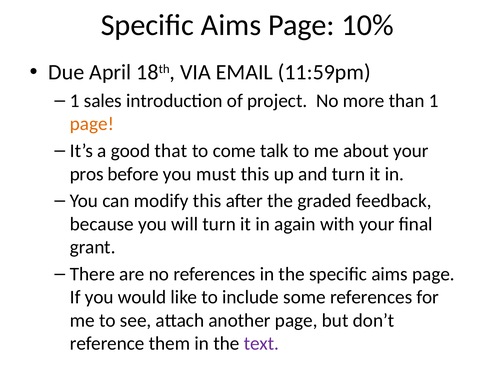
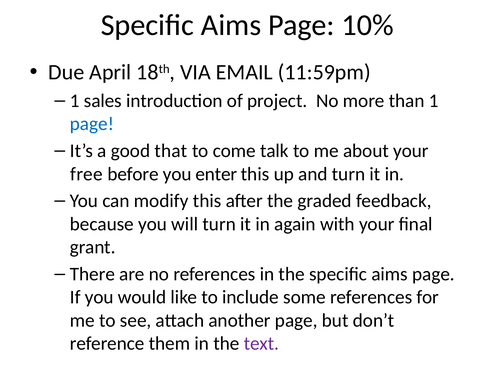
page at (92, 124) colour: orange -> blue
pros: pros -> free
must: must -> enter
